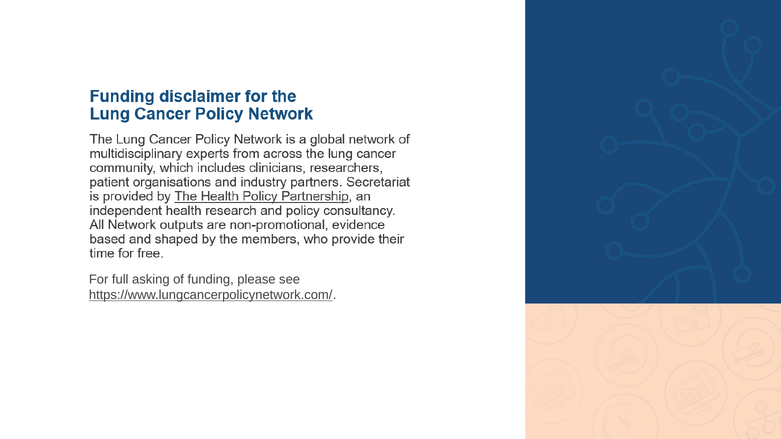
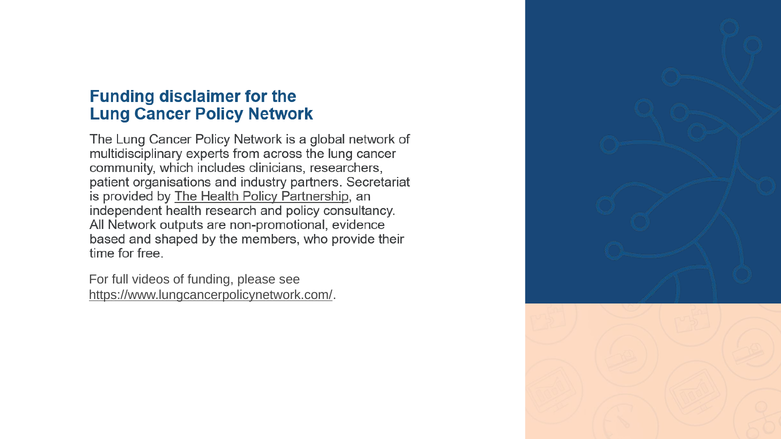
asking: asking -> videos
